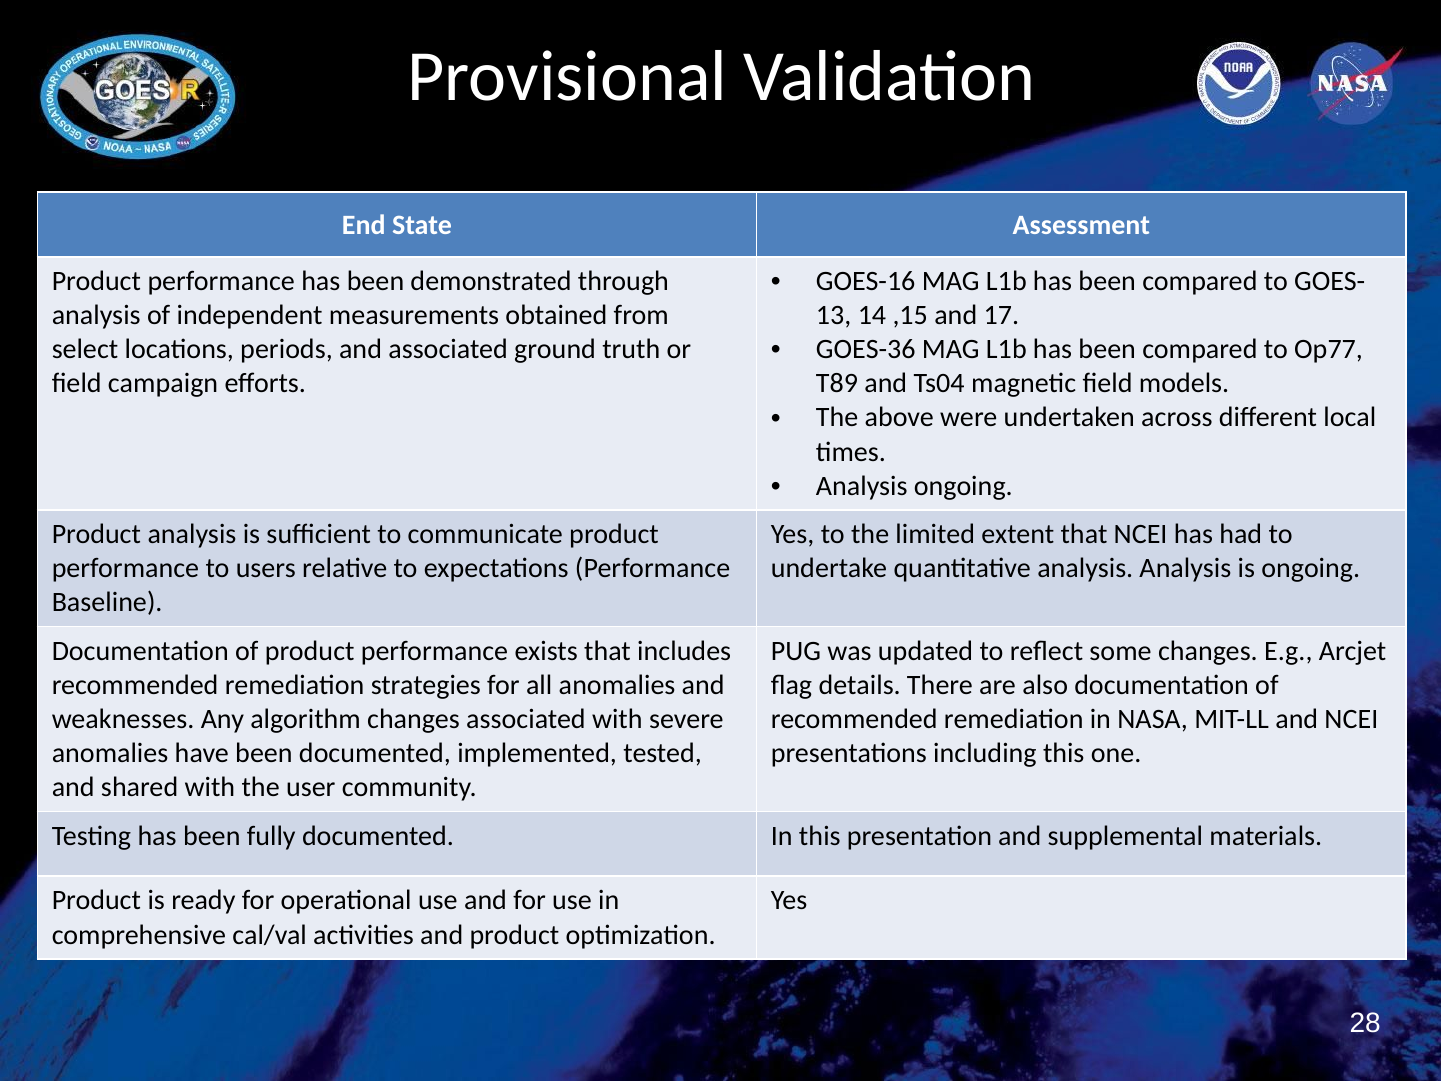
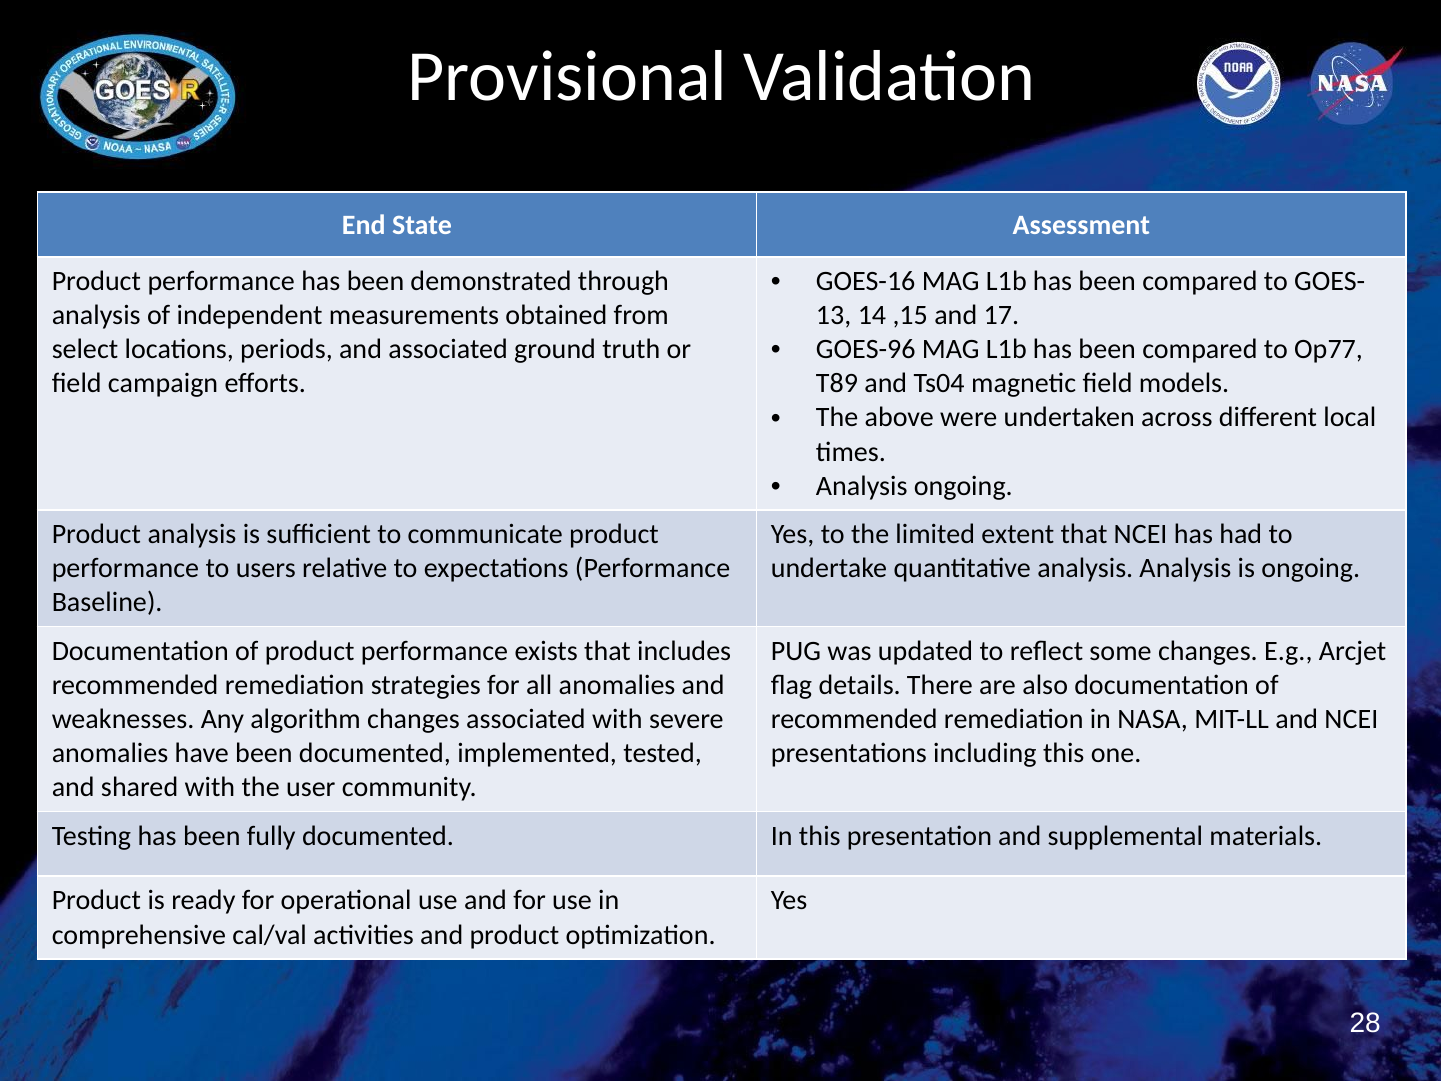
GOES-36: GOES-36 -> GOES-96
